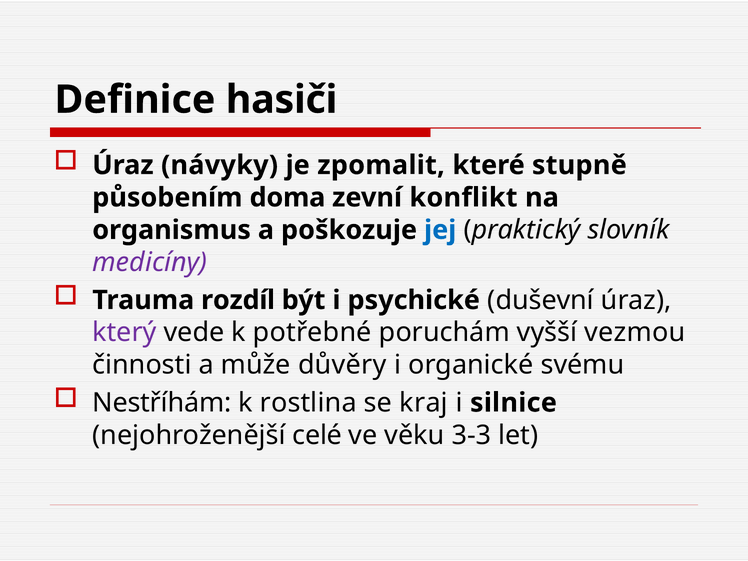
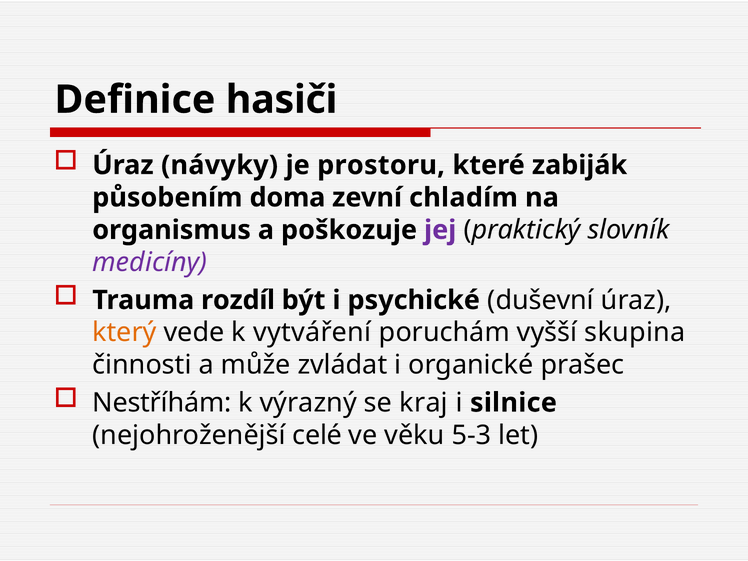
zpomalit: zpomalit -> prostoru
stupně: stupně -> zabiják
konflikt: konflikt -> chladím
jej colour: blue -> purple
který colour: purple -> orange
potřebné: potřebné -> vytváření
vezmou: vezmou -> skupina
důvěry: důvěry -> zvládat
svému: svému -> prašec
rostlina: rostlina -> výrazný
3-3: 3-3 -> 5-3
